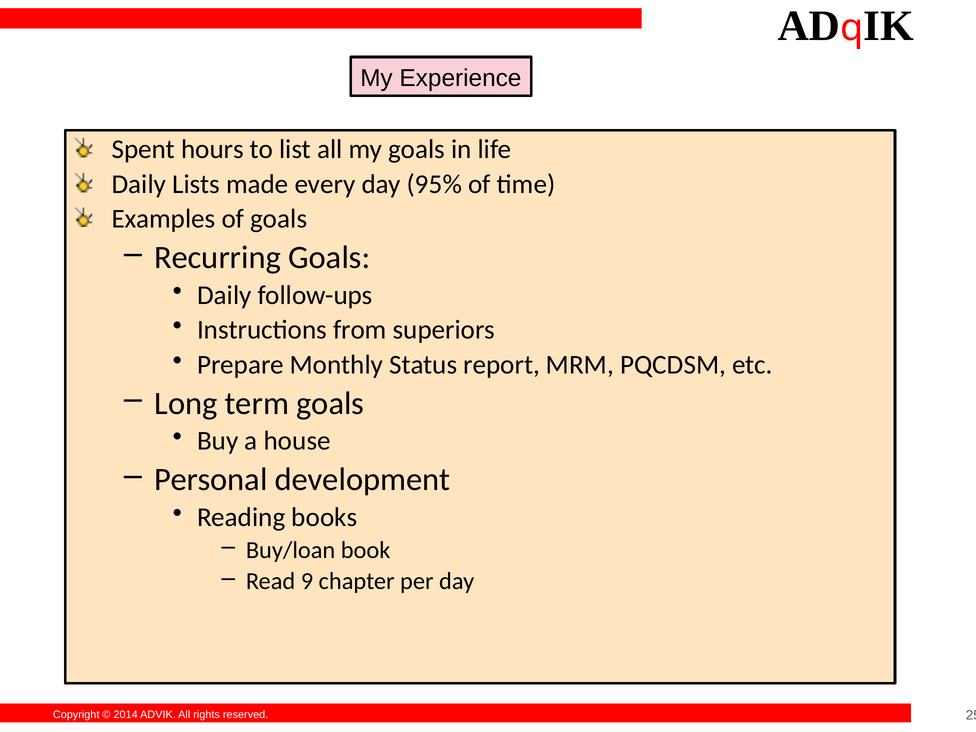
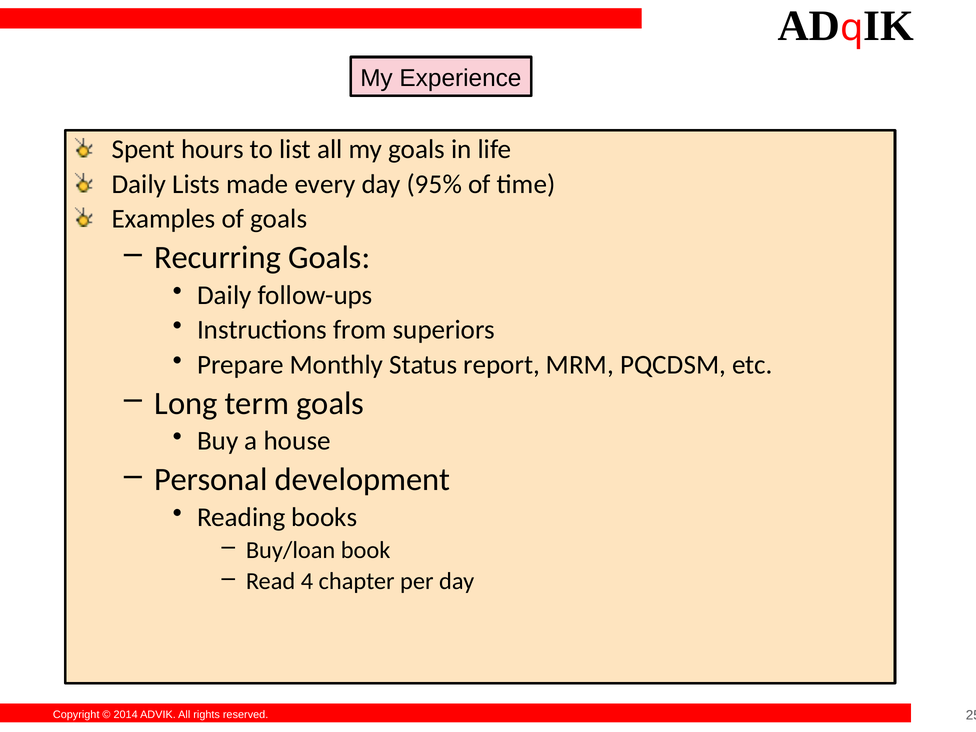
9: 9 -> 4
